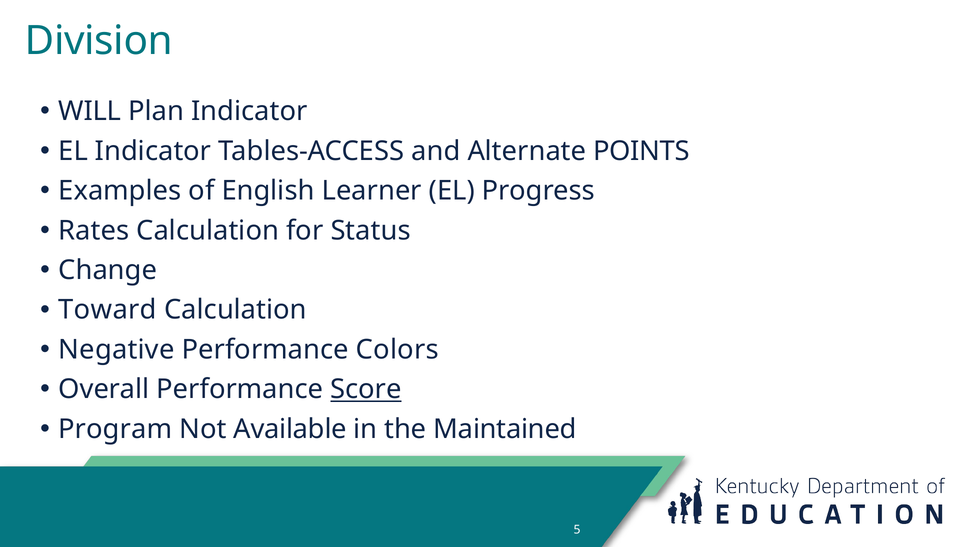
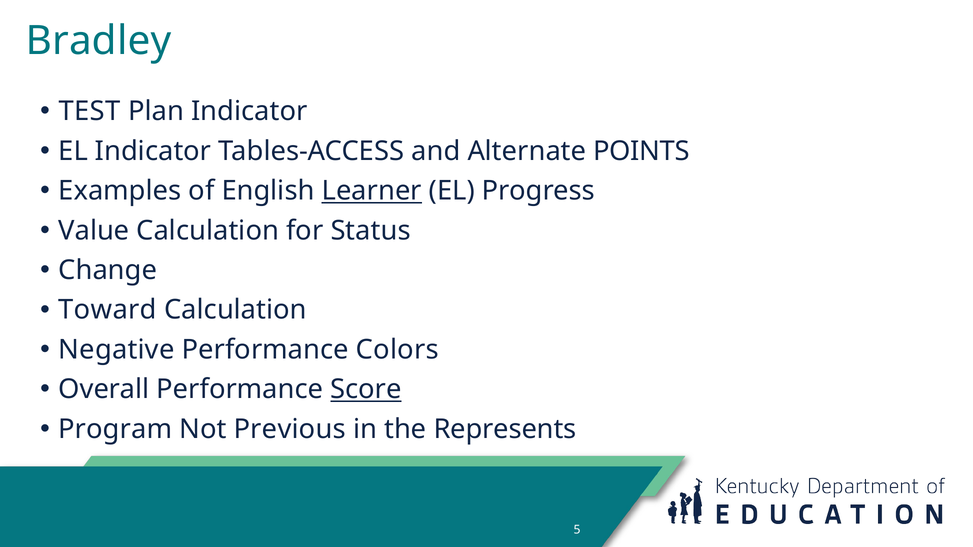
Division: Division -> Bradley
WILL: WILL -> TEST
Learner underline: none -> present
Rates: Rates -> Value
Available: Available -> Previous
Maintained: Maintained -> Represents
